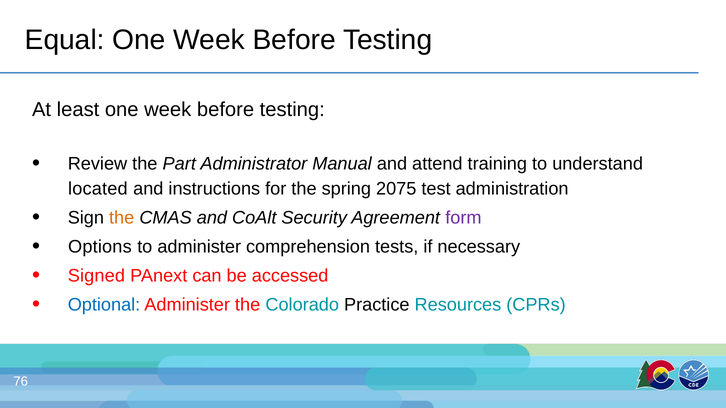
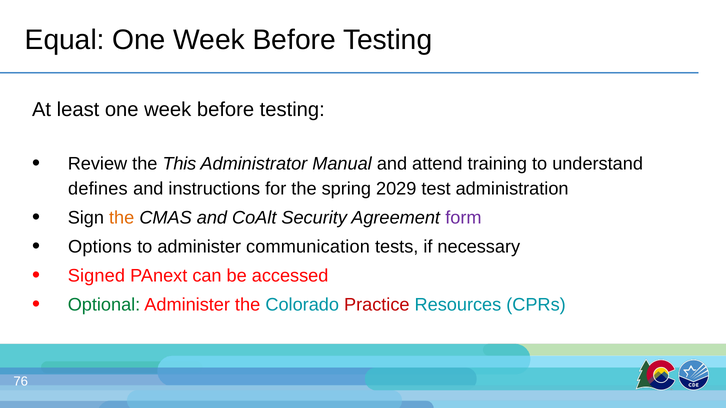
Part: Part -> This
located: located -> defines
2075: 2075 -> 2029
comprehension: comprehension -> communication
Optional colour: blue -> green
Practice colour: black -> red
